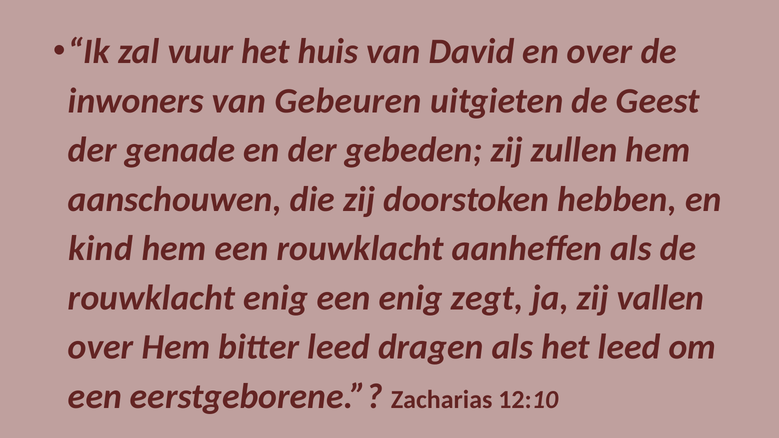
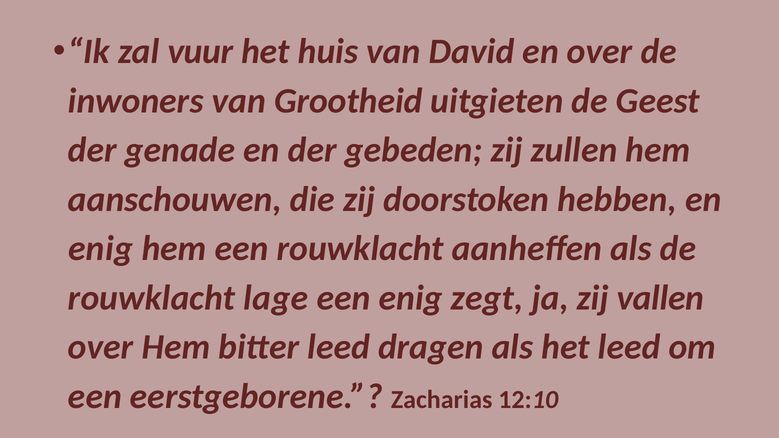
Gebeuren: Gebeuren -> Grootheid
kind at (101, 249): kind -> enig
rouwklacht enig: enig -> lage
